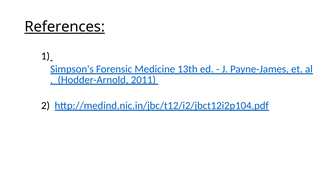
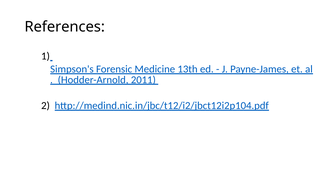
References underline: present -> none
